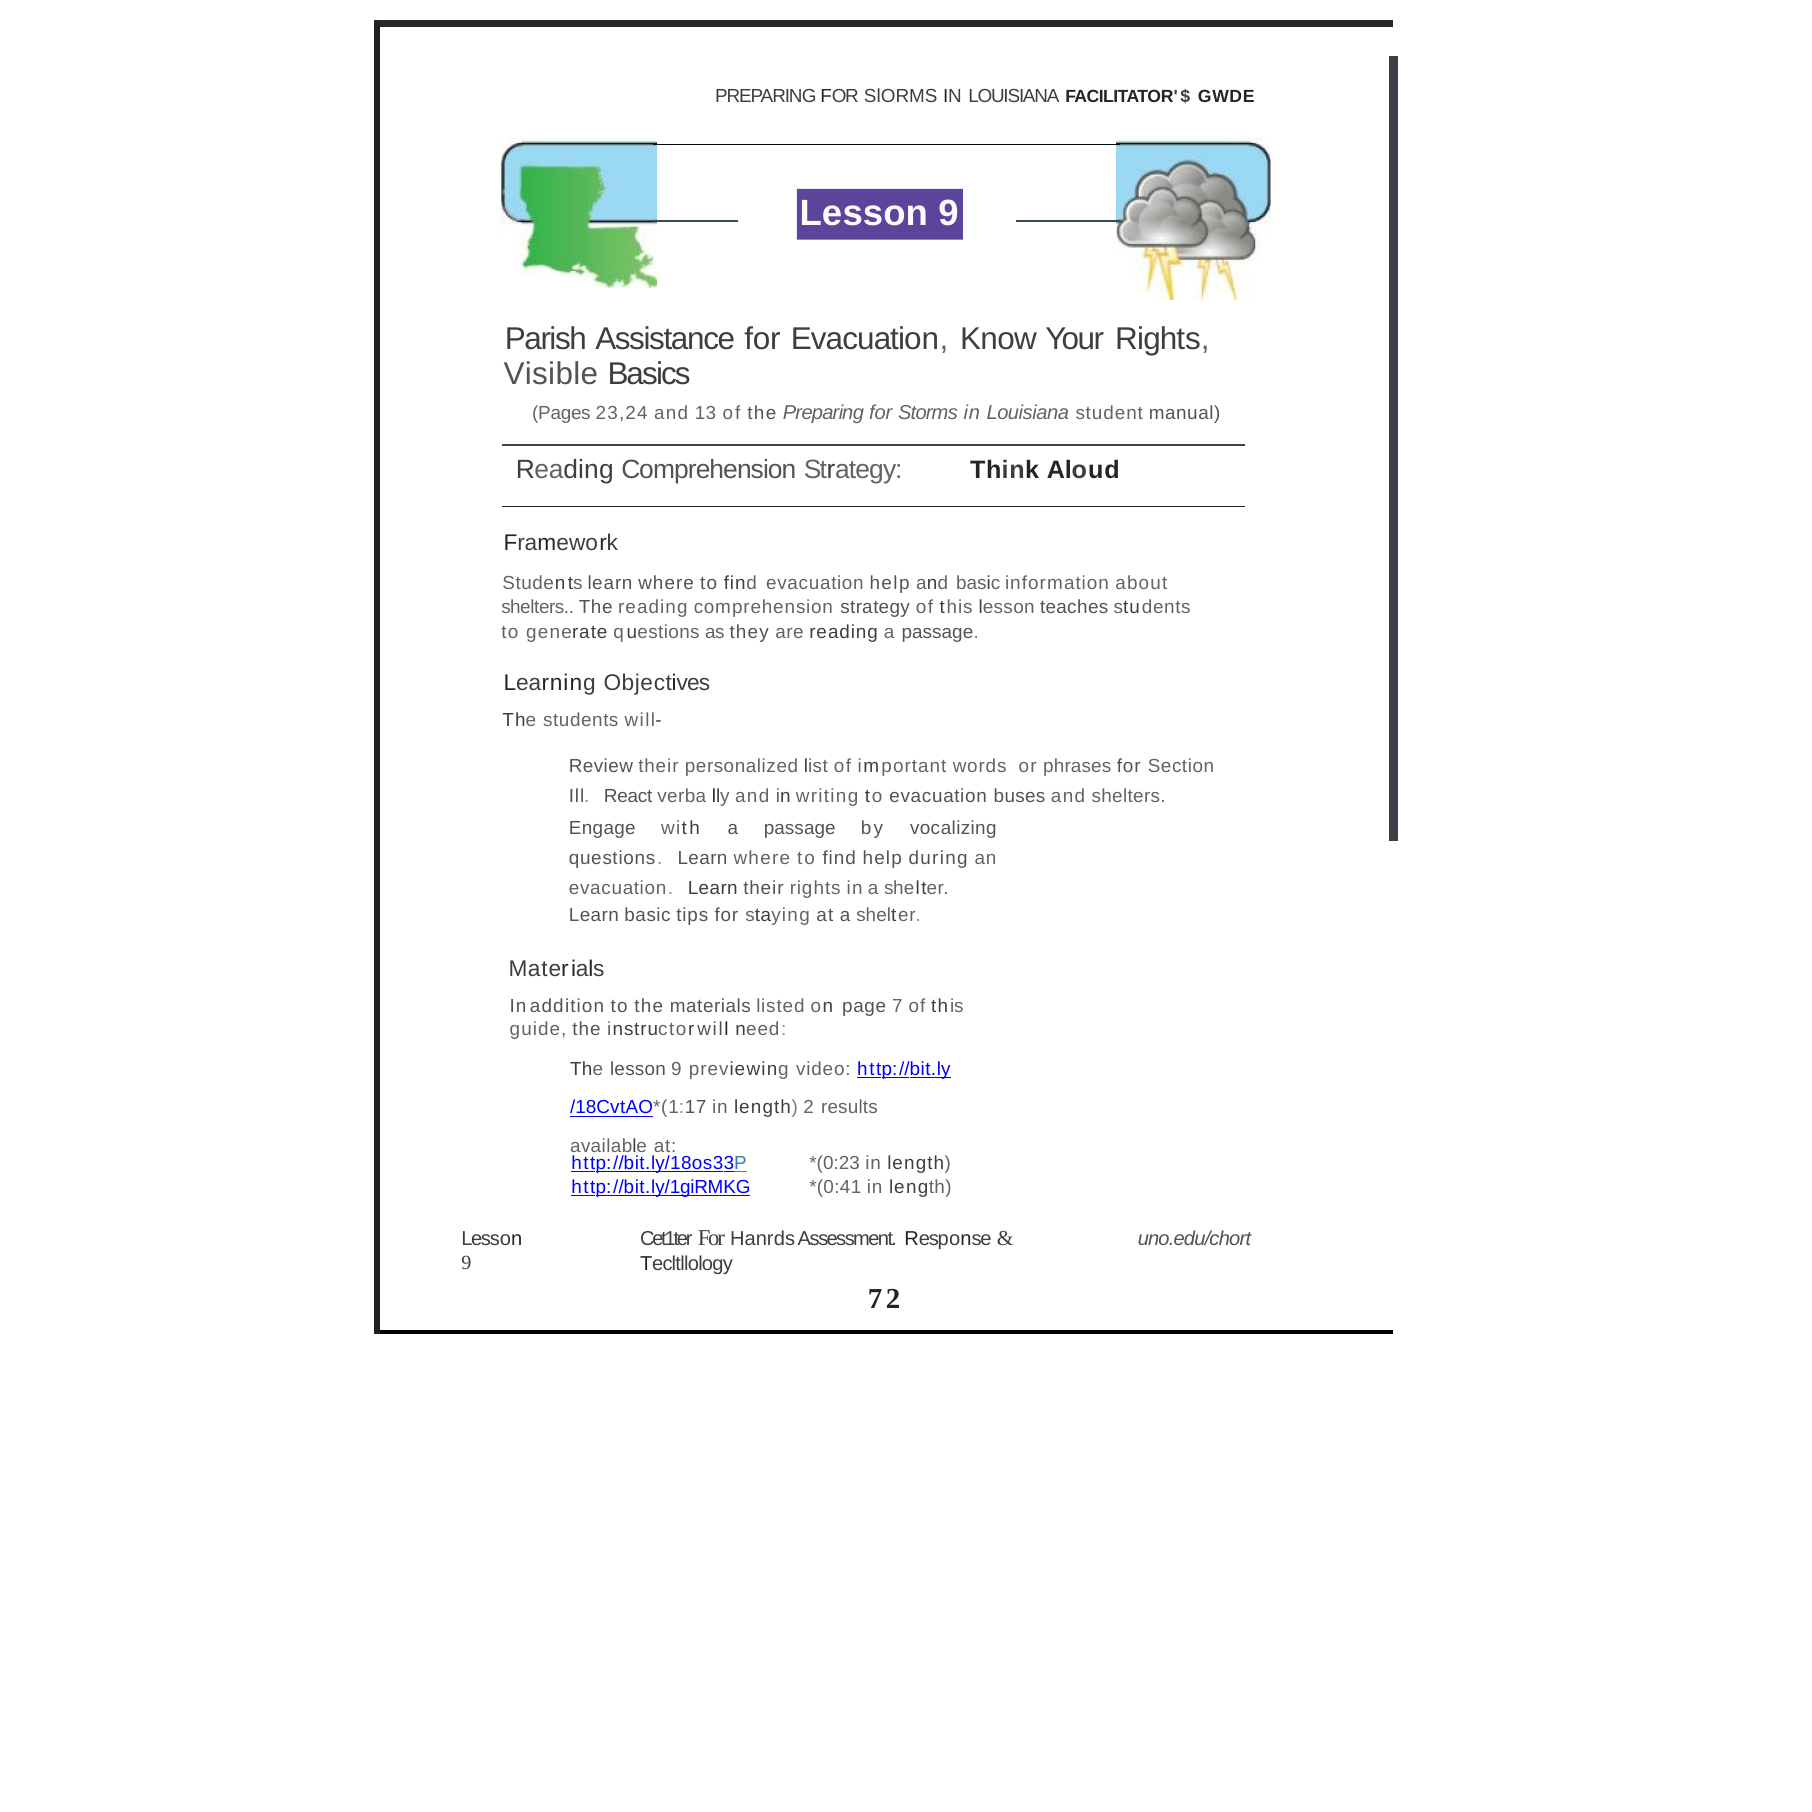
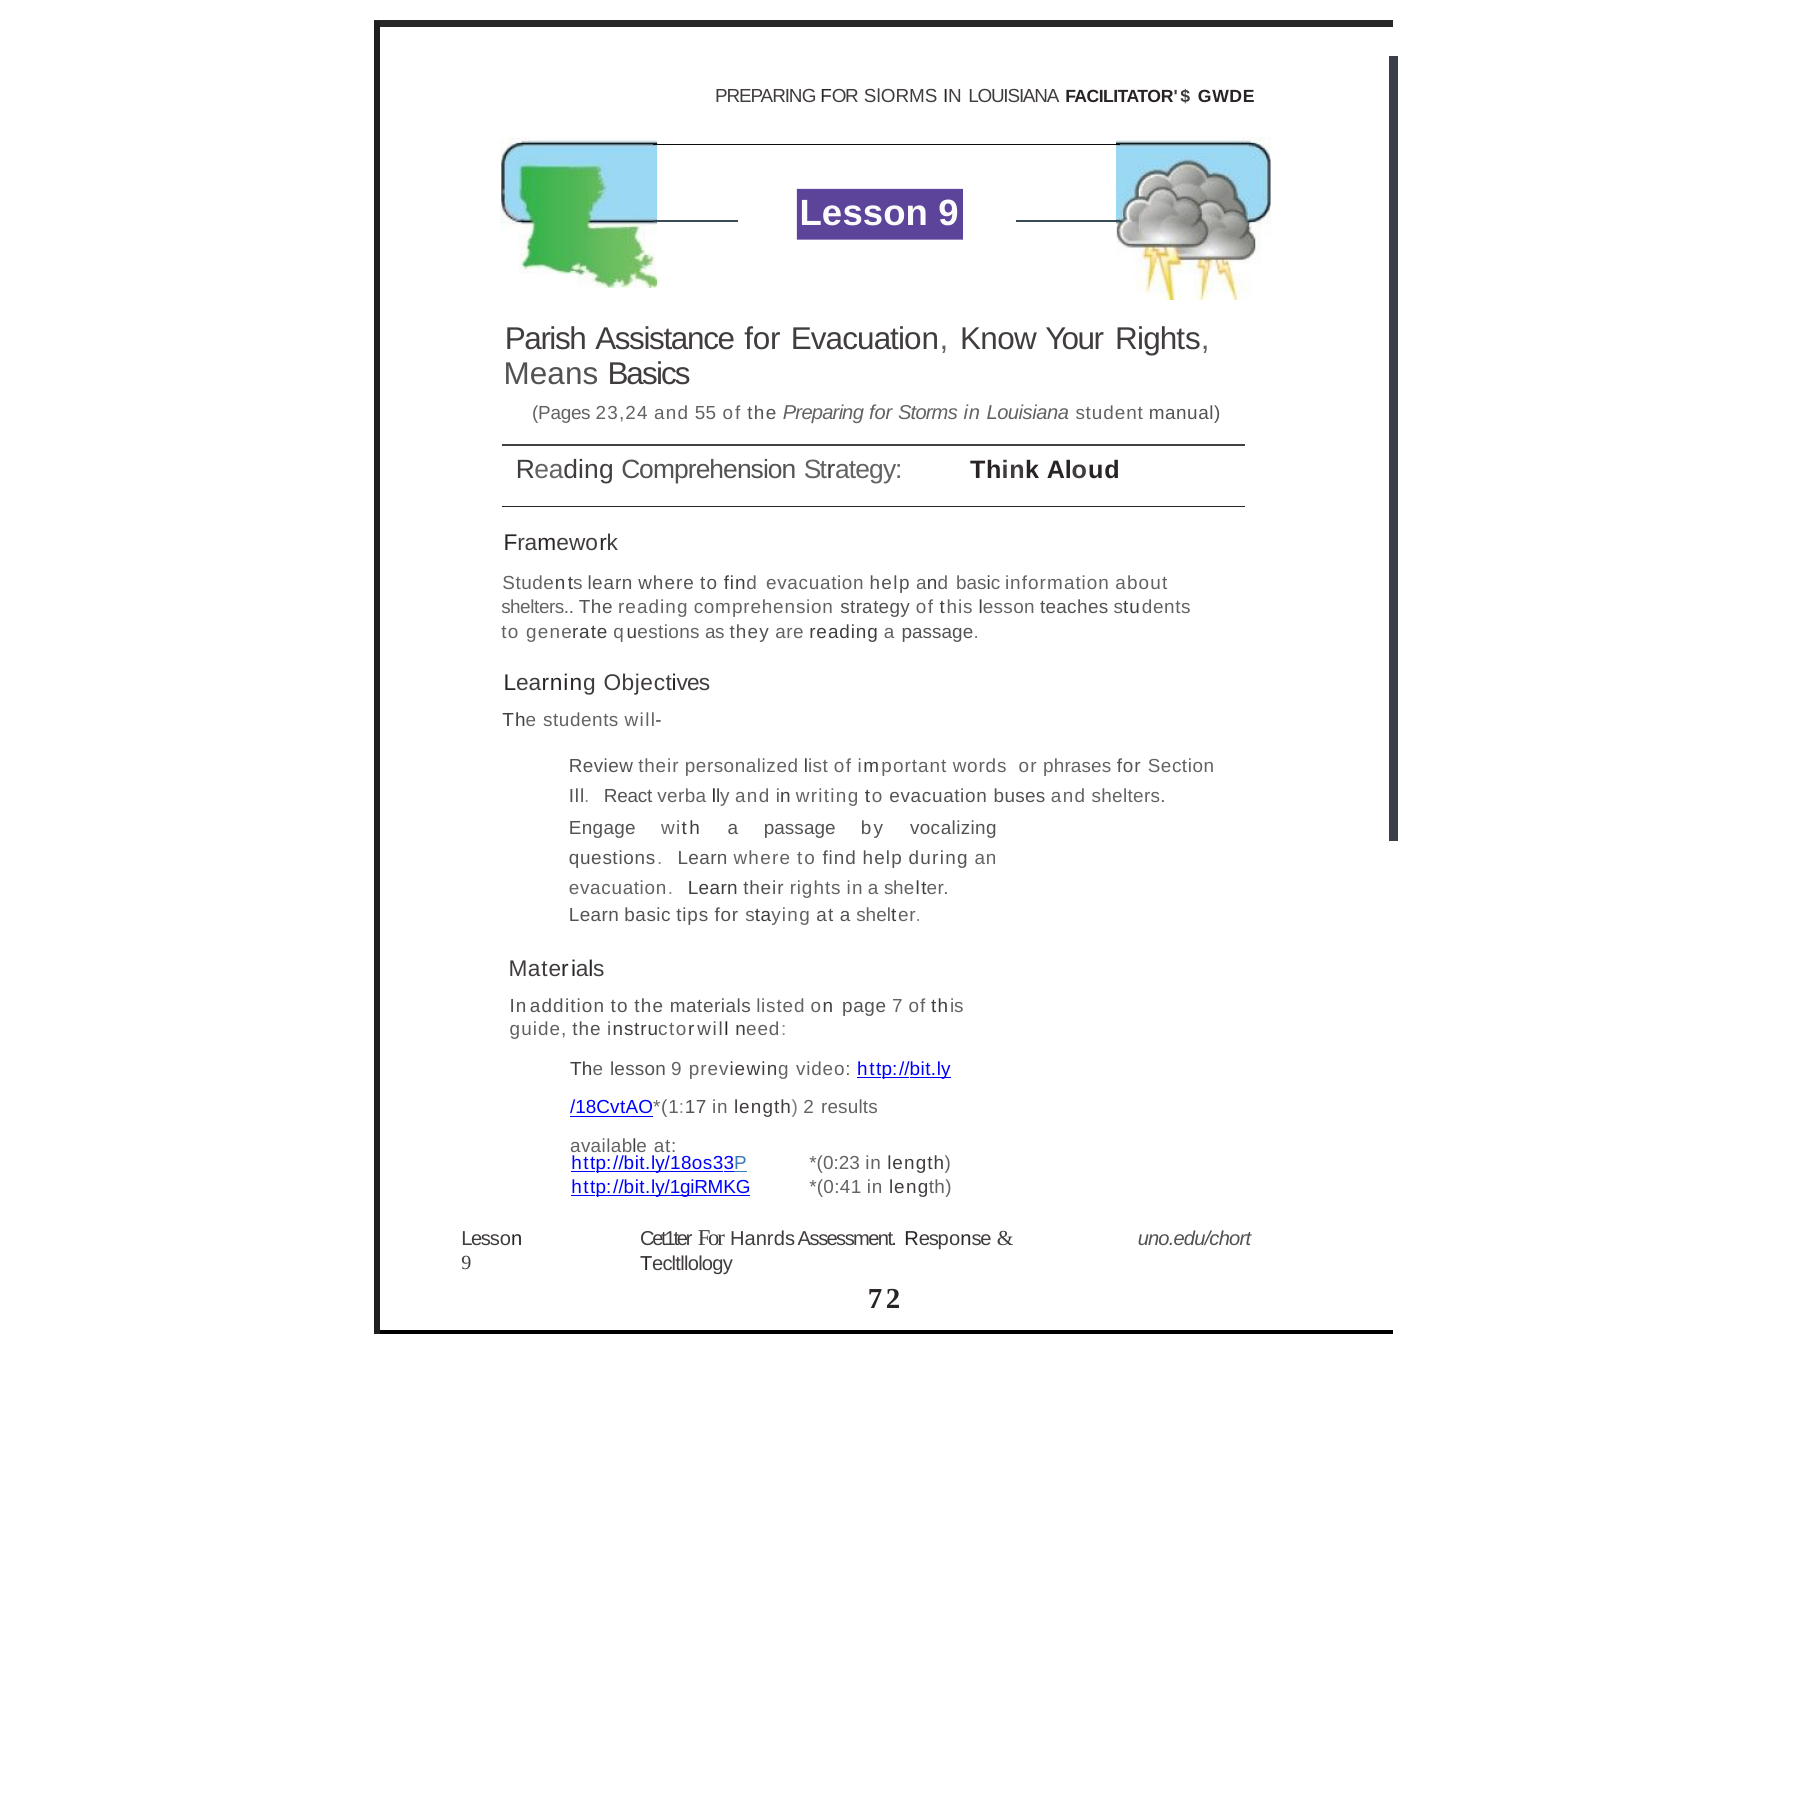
Visible: Visible -> Means
13: 13 -> 55
